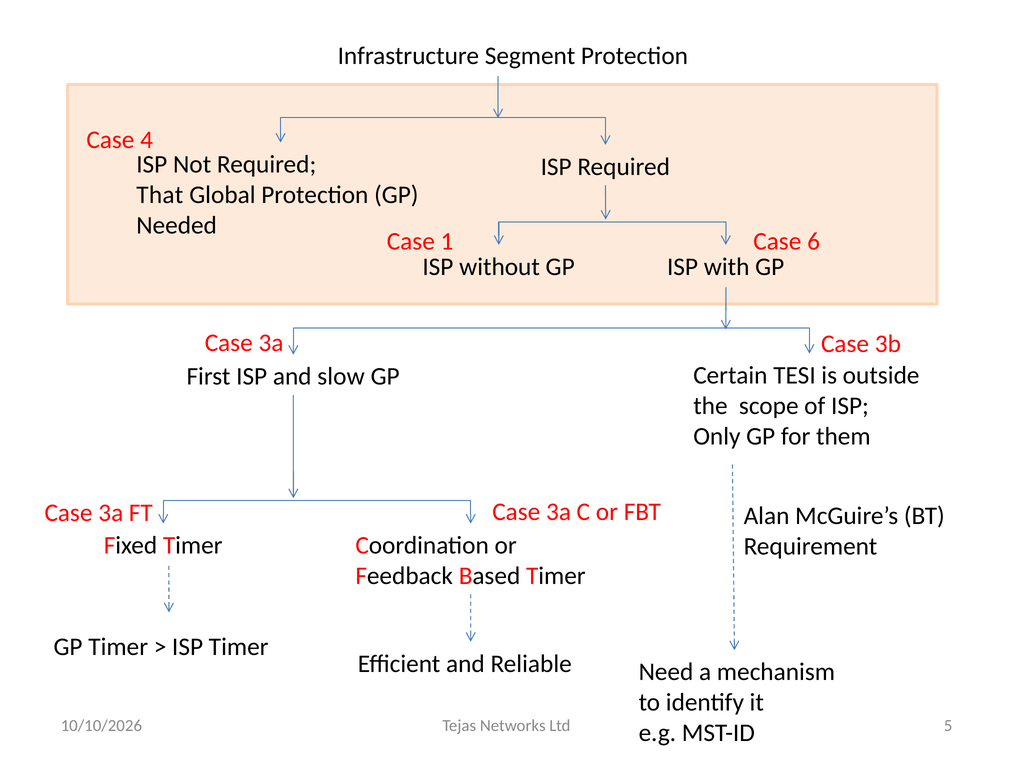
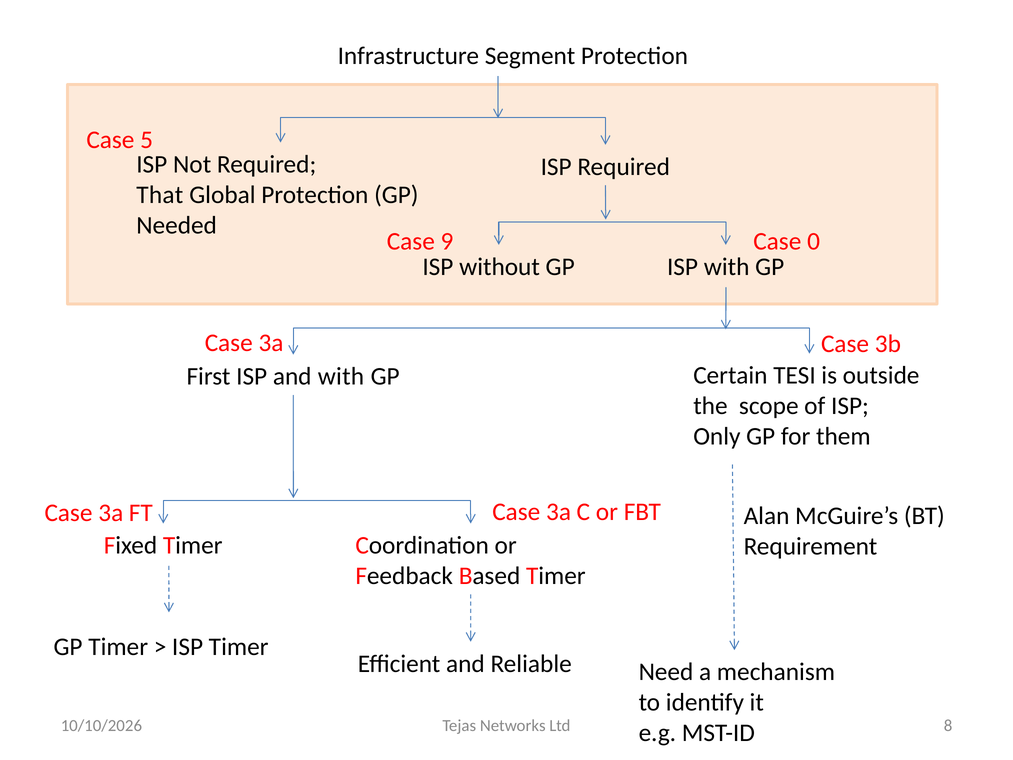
4: 4 -> 5
1: 1 -> 9
6: 6 -> 0
and slow: slow -> with
5: 5 -> 8
